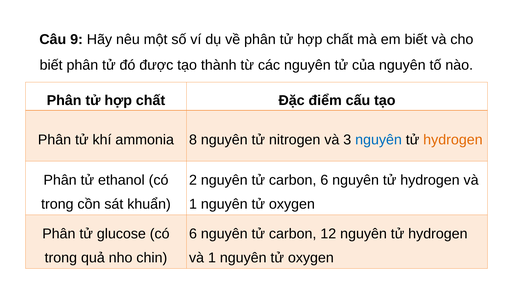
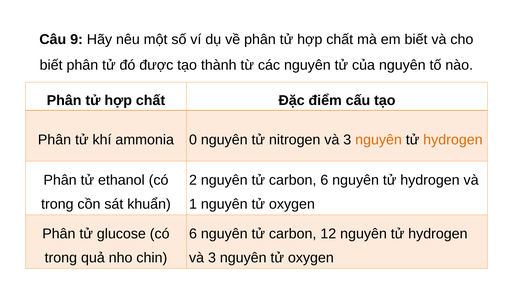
8: 8 -> 0
nguyên at (379, 140) colour: blue -> orange
1 at (212, 258): 1 -> 3
